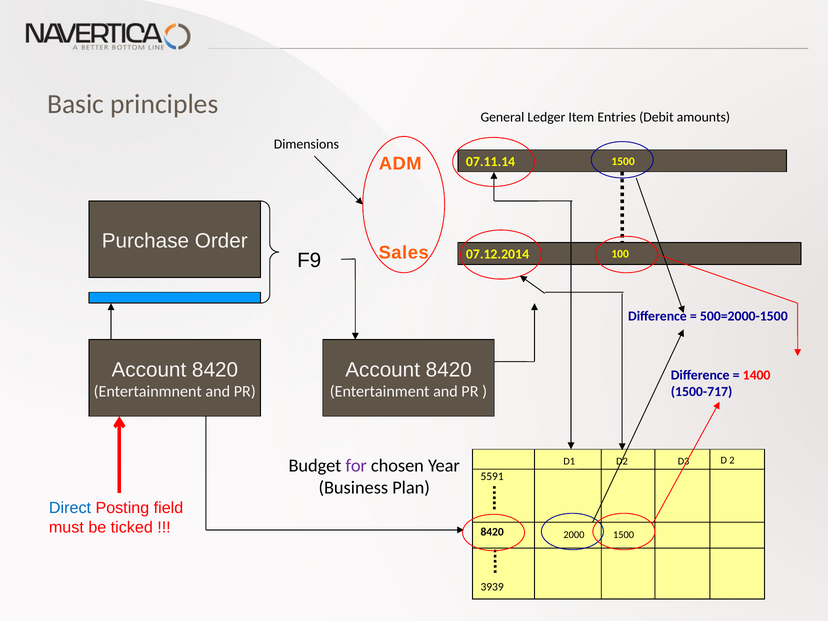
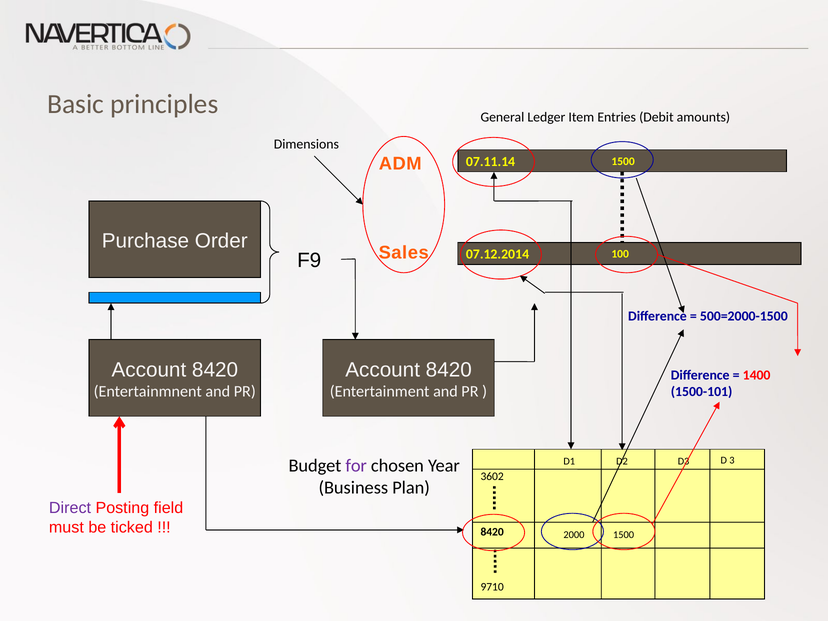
1500-717: 1500-717 -> 1500-101
2: 2 -> 3
5591: 5591 -> 3602
Direct colour: blue -> purple
3939: 3939 -> 9710
